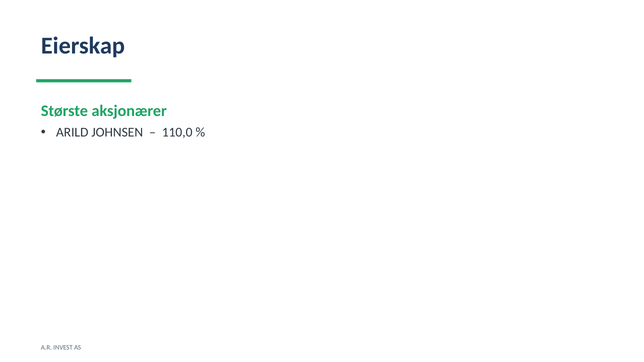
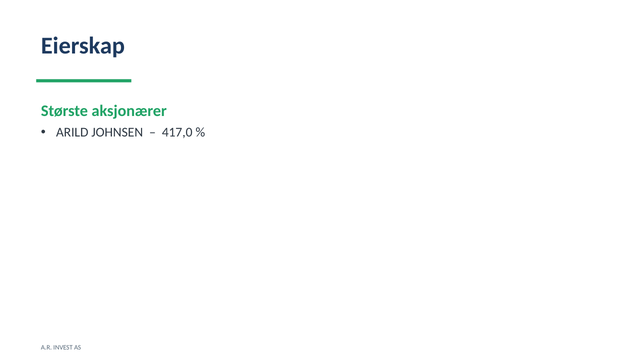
110,0: 110,0 -> 417,0
